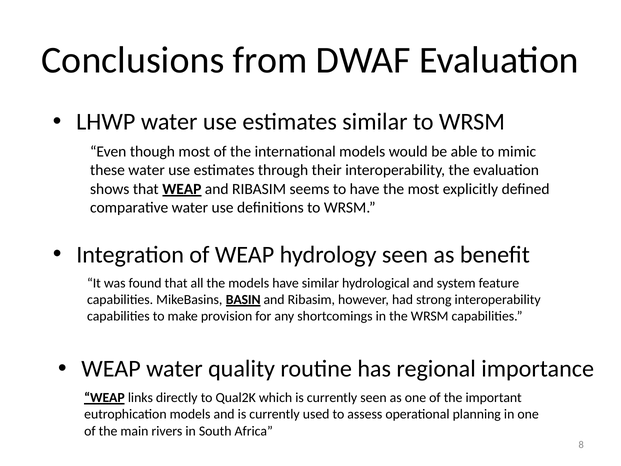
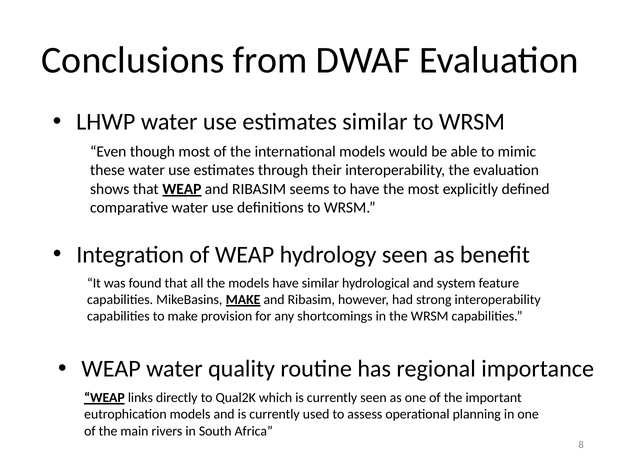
MikeBasins BASIN: BASIN -> MAKE
